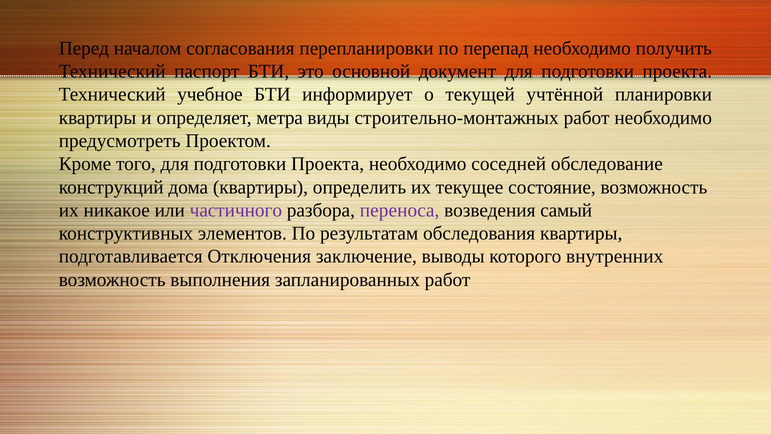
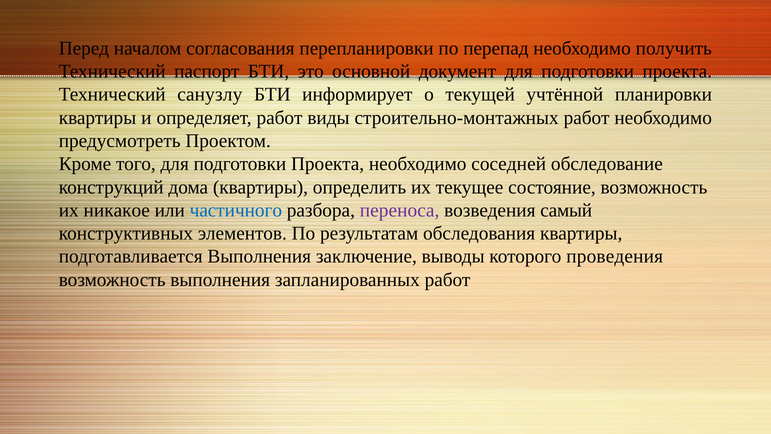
учебное: учебное -> санузлу
определяет метра: метра -> работ
частичного colour: purple -> blue
подготавливается Отключения: Отключения -> Выполнения
внутренних: внутренних -> проведения
